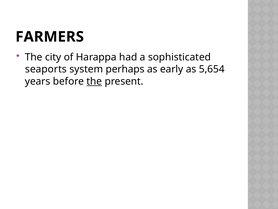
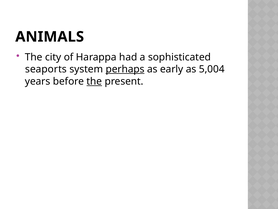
FARMERS: FARMERS -> ANIMALS
perhaps underline: none -> present
5,654: 5,654 -> 5,004
